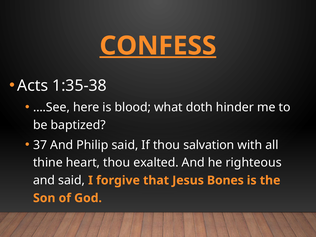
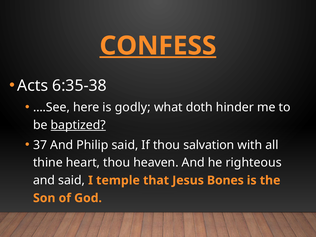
1:35-38: 1:35-38 -> 6:35-38
blood: blood -> godly
baptized underline: none -> present
exalted: exalted -> heaven
forgive: forgive -> temple
